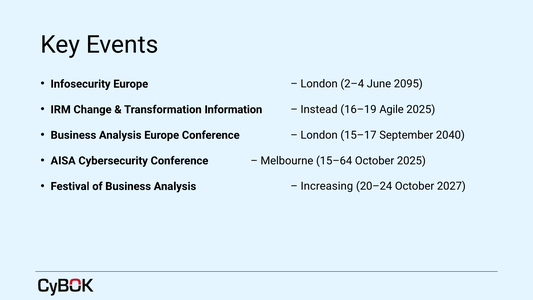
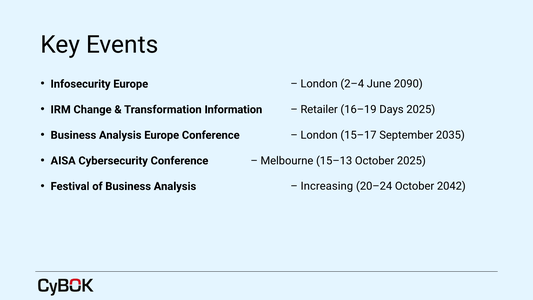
2095: 2095 -> 2090
Instead: Instead -> Retailer
Agile: Agile -> Days
2040: 2040 -> 2035
15–64: 15–64 -> 15–13
2027: 2027 -> 2042
